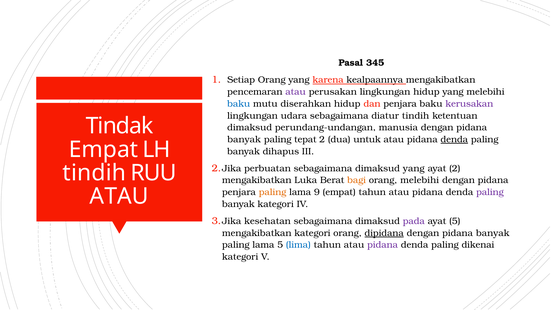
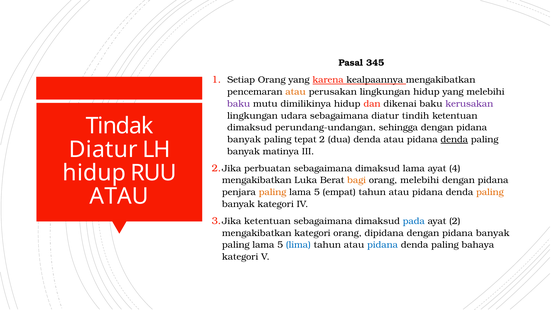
atau at (296, 92) colour: purple -> orange
baku at (239, 104) colour: blue -> purple
diserahkan: diserahkan -> dimilikinya
dan penjara: penjara -> dikenai
manusia: manusia -> sehingga
dua untuk: untuk -> denda
Empat at (103, 149): Empat -> Diatur
dihapus: dihapus -> matinya
dimaksud yang: yang -> lama
ayat 2: 2 -> 4
tindih at (94, 173): tindih -> hidup
9 at (317, 192): 9 -> 5
paling at (490, 192) colour: purple -> orange
kesehatan at (267, 221): kesehatan -> ketentuan
pada colour: purple -> blue
ayat 5: 5 -> 2
dipidana underline: present -> none
pidana at (383, 245) colour: purple -> blue
dikenai: dikenai -> bahaya
